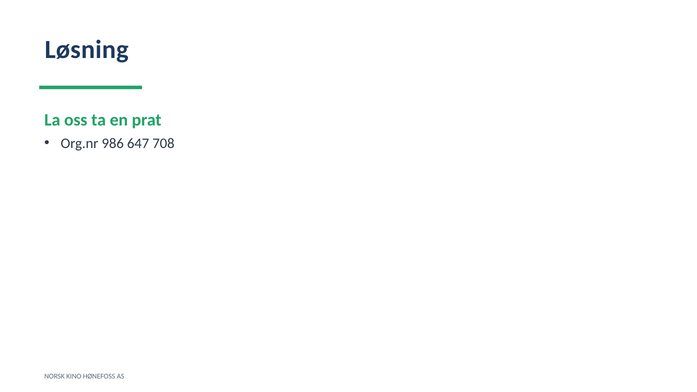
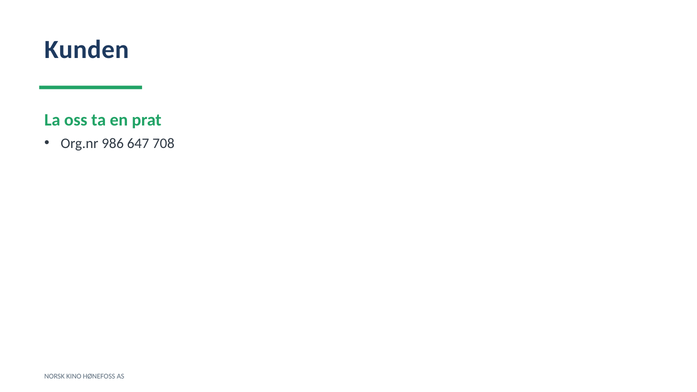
Løsning: Løsning -> Kunden
